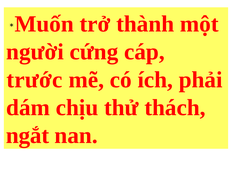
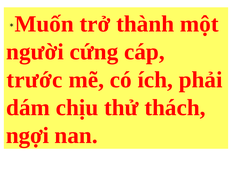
ngắt: ngắt -> ngợi
